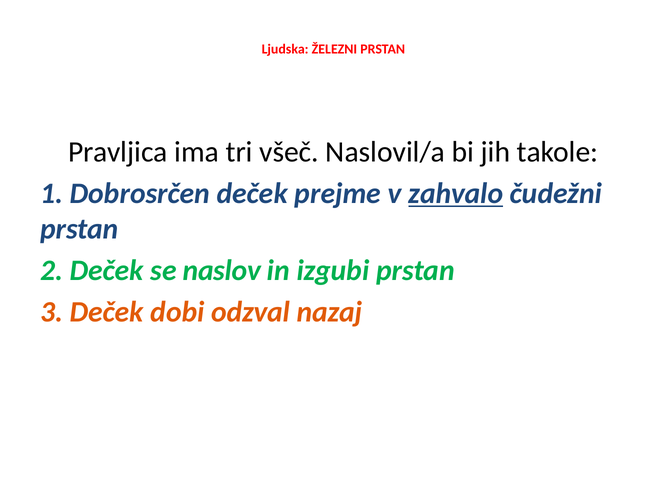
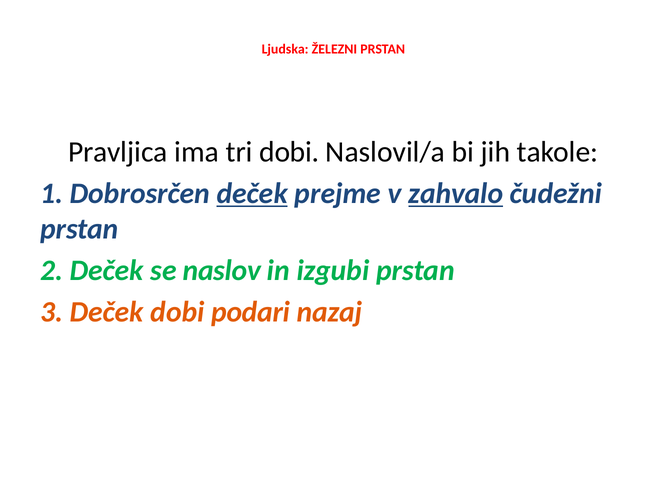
tri všeč: všeč -> dobi
deček at (252, 194) underline: none -> present
odzval: odzval -> podari
